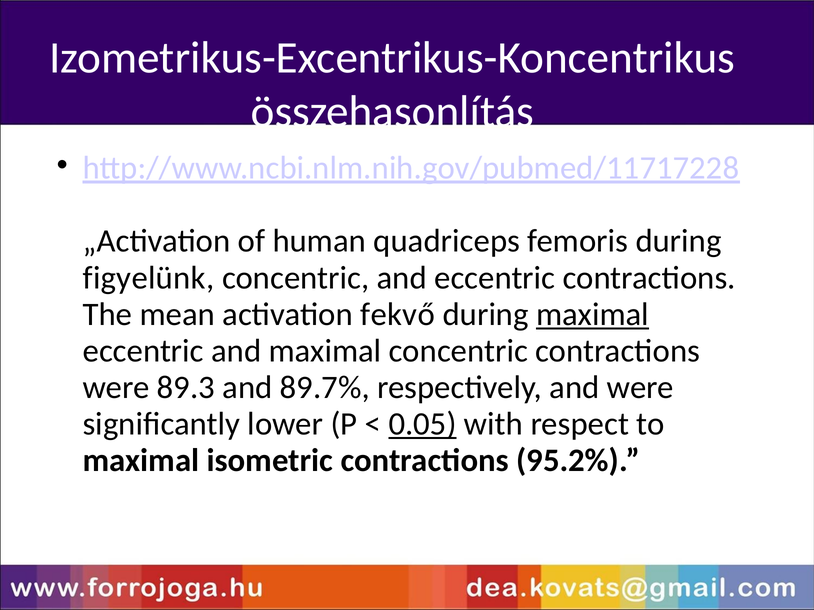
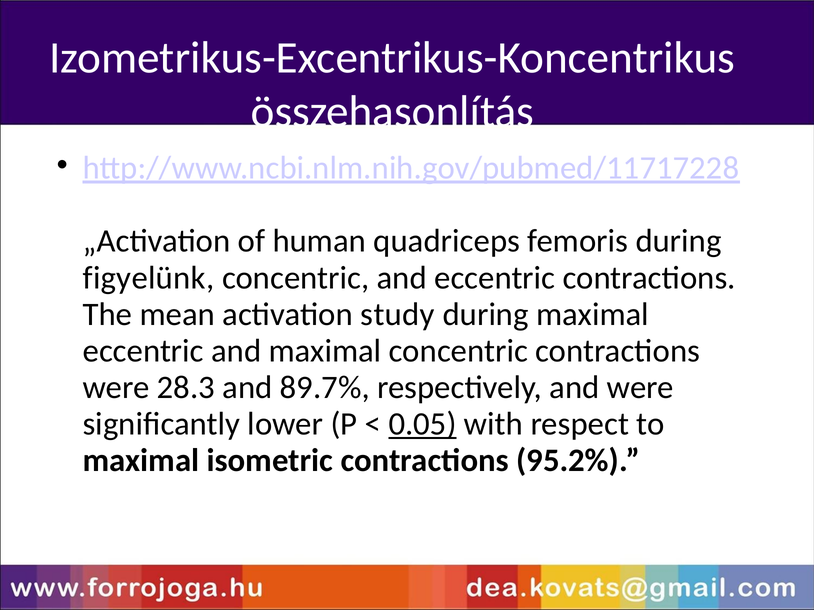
fekvő: fekvő -> study
maximal at (592, 315) underline: present -> none
89.3: 89.3 -> 28.3
